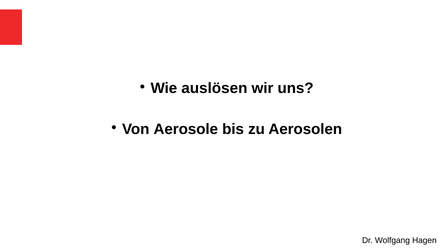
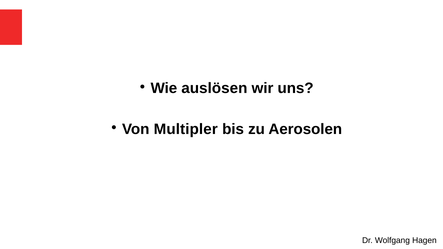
Aerosole: Aerosole -> Multipler
